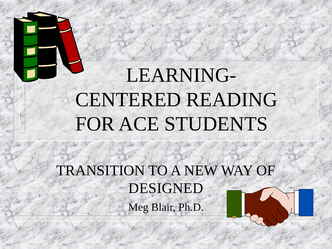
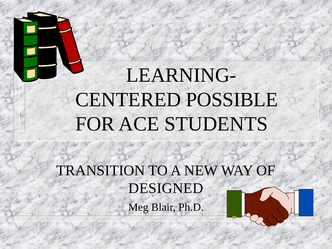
READING: READING -> POSSIBLE
